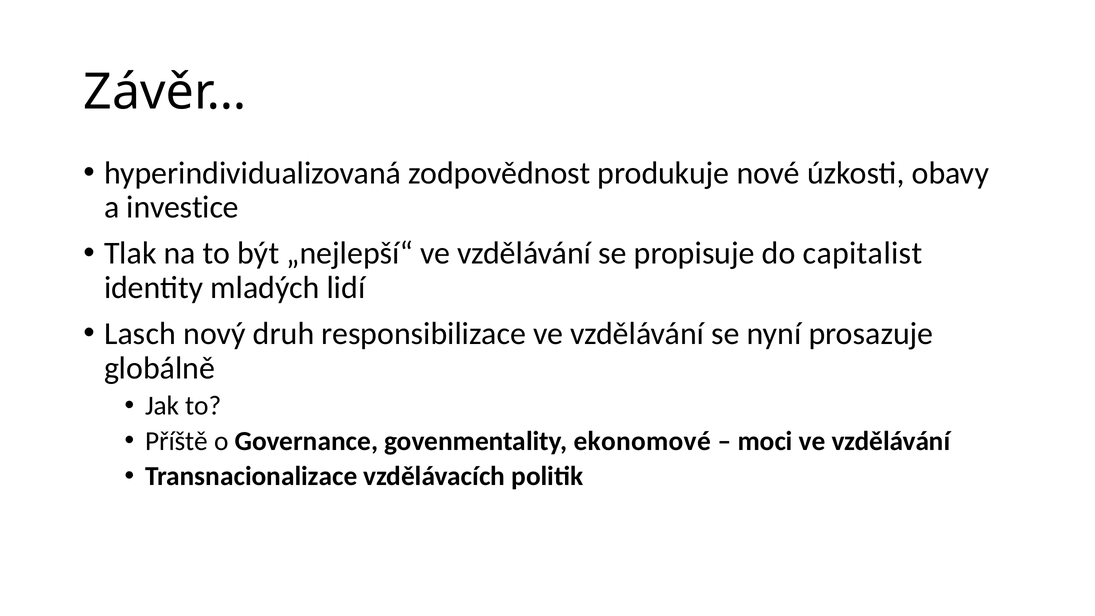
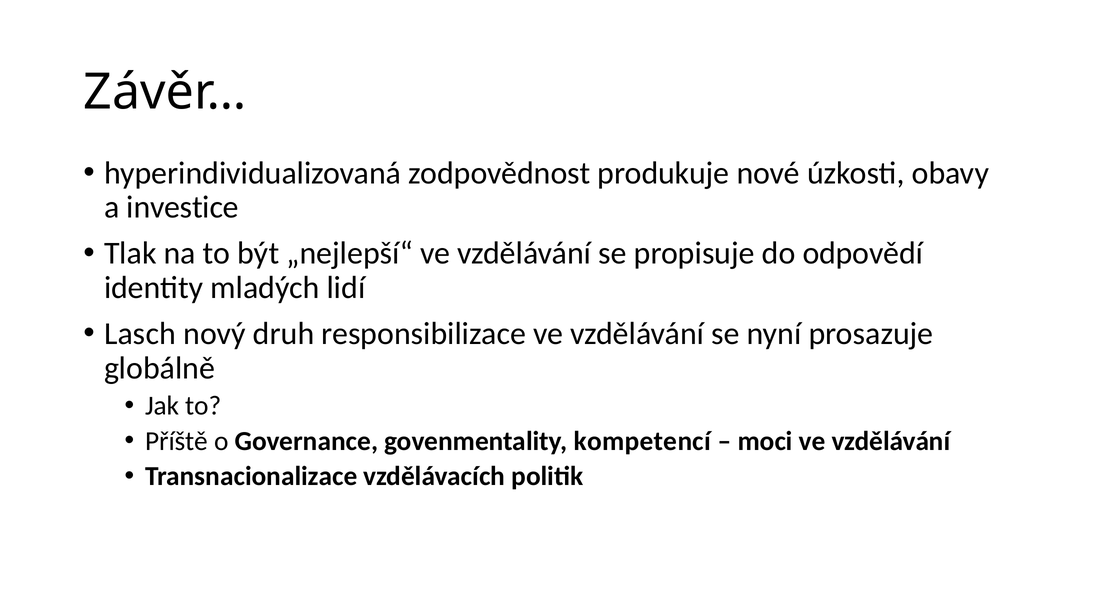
capitalist: capitalist -> odpovědí
ekonomové: ekonomové -> kompetencí
